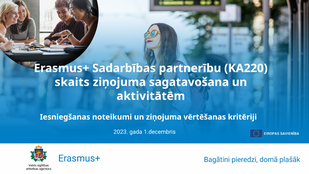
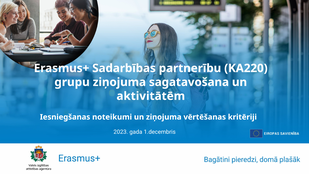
skaits: skaits -> grupu
